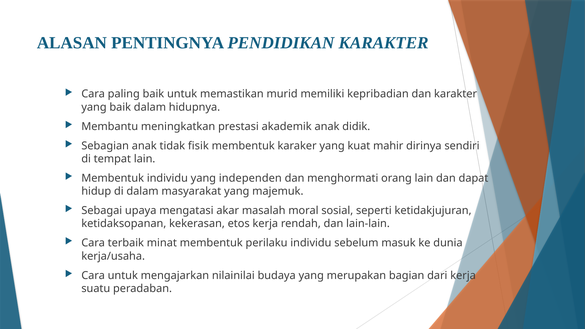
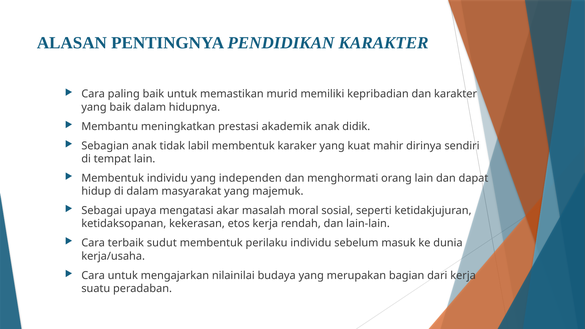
fisik: fisik -> labil
minat: minat -> sudut
